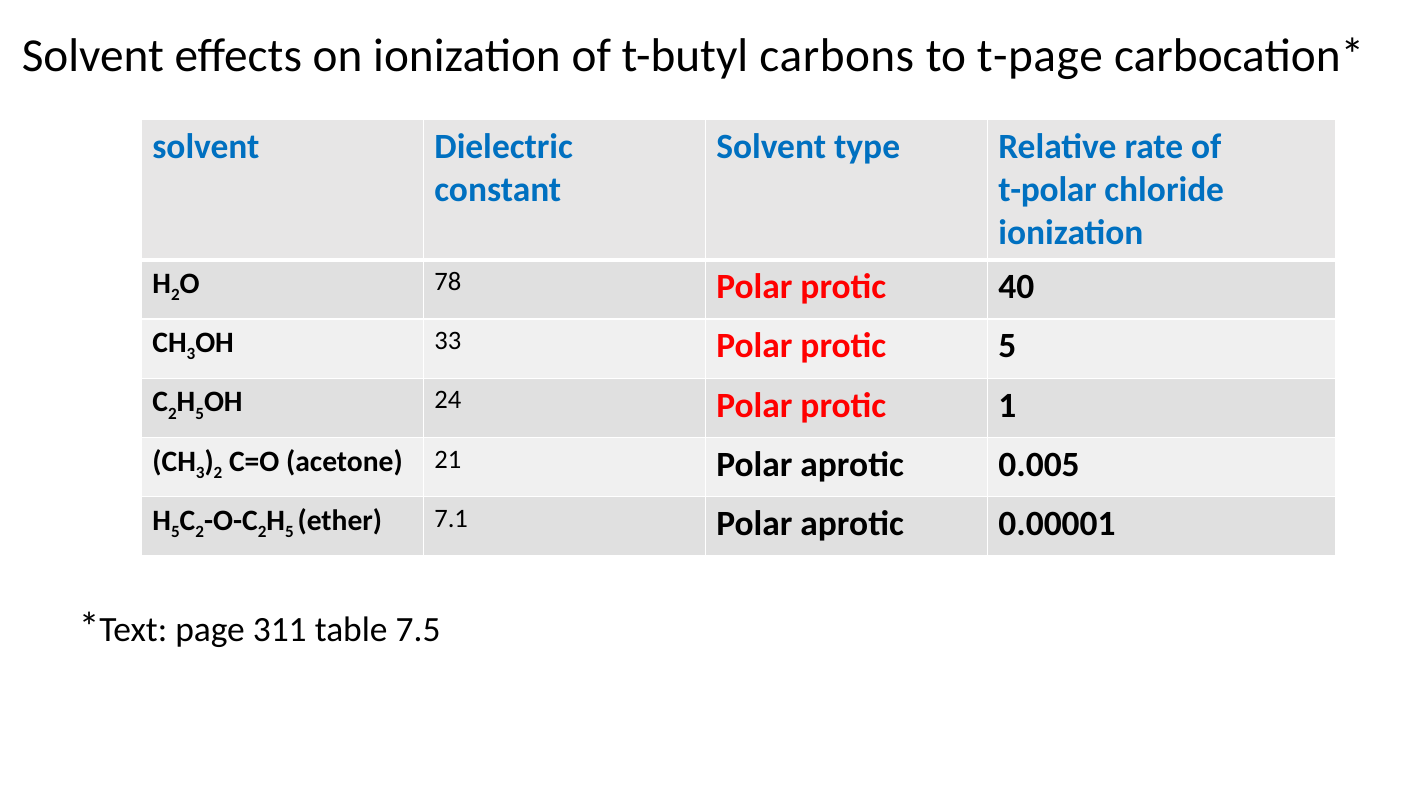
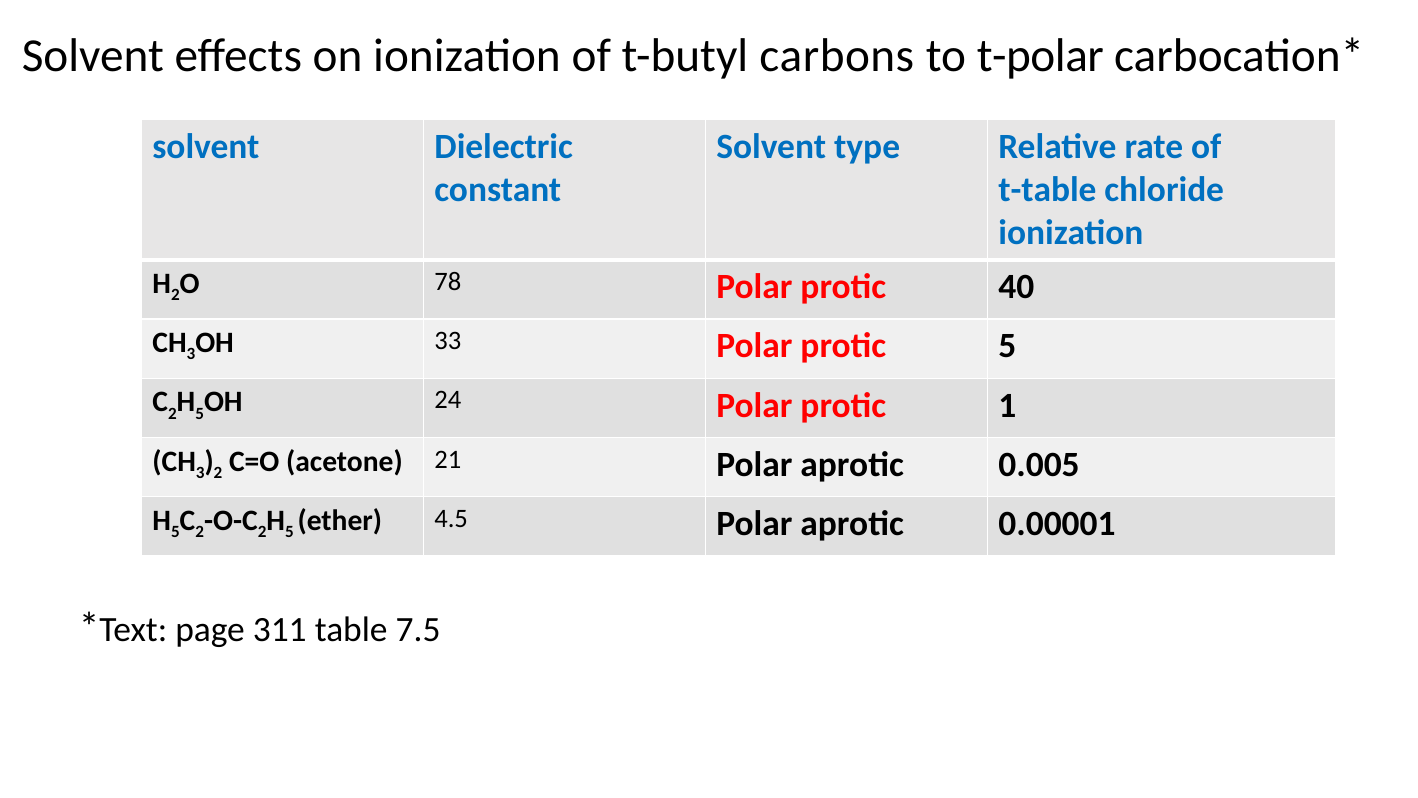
t-page: t-page -> t-polar
t-polar: t-polar -> t-table
7.1: 7.1 -> 4.5
